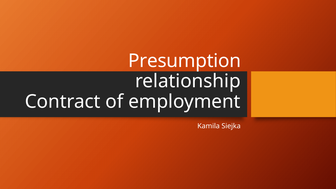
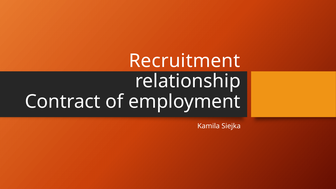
Presumption: Presumption -> Recruitment
